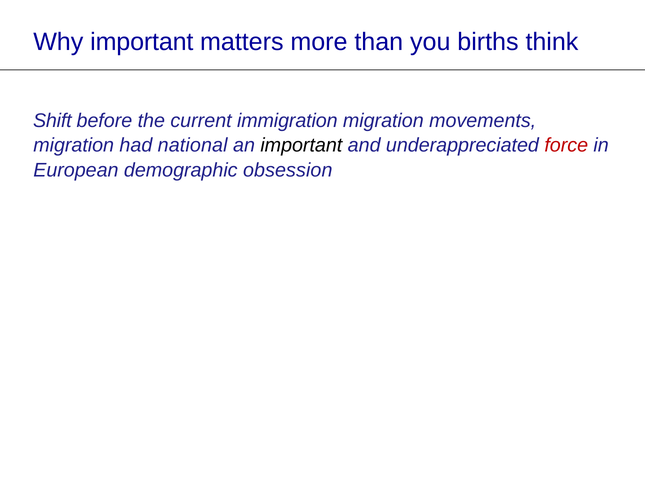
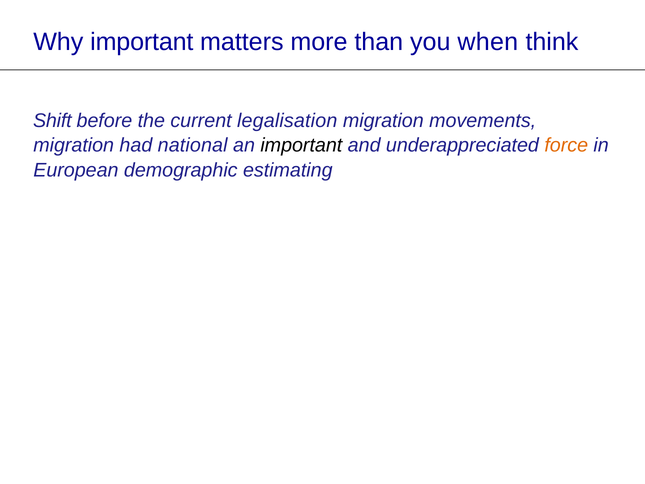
births: births -> when
immigration: immigration -> legalisation
force colour: red -> orange
obsession: obsession -> estimating
